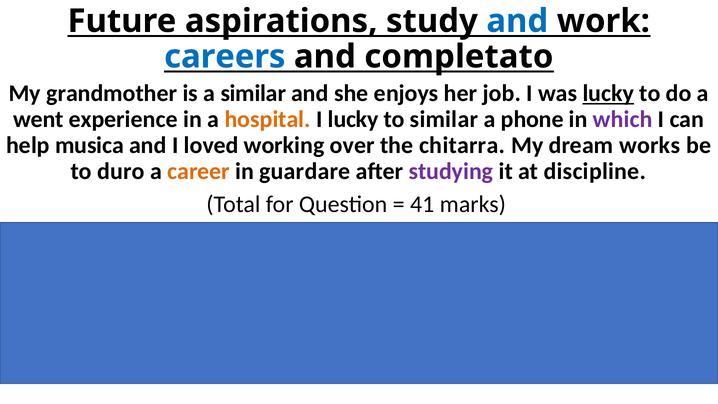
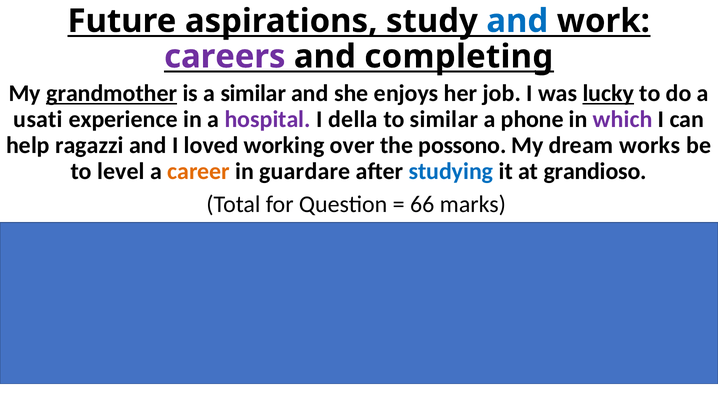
careers colour: blue -> purple
completato: completato -> completing
grandmother underline: none -> present
went: went -> usati
hospital colour: orange -> purple
I lucky: lucky -> della
musica: musica -> ragazzi
chitarra: chitarra -> possono
duro: duro -> level
studying colour: purple -> blue
discipline: discipline -> grandioso
41: 41 -> 66
